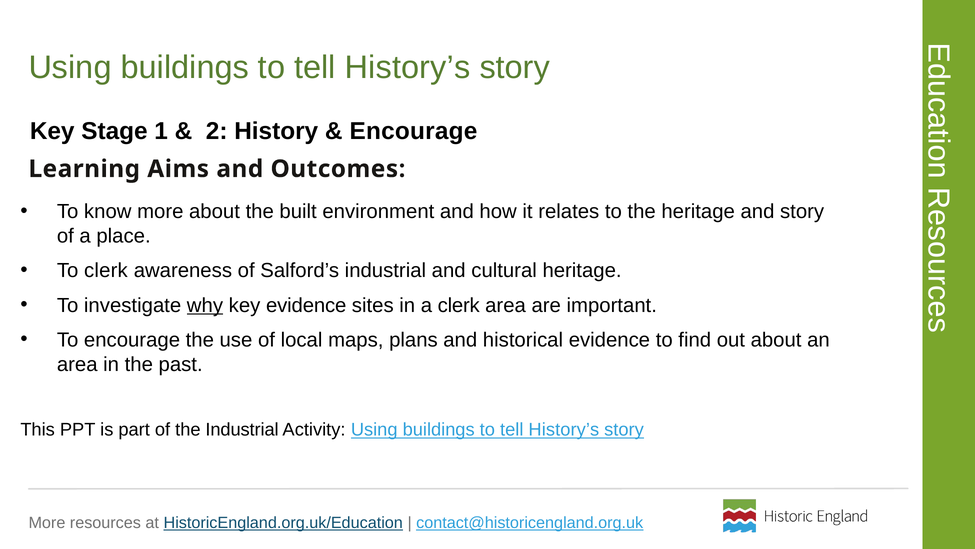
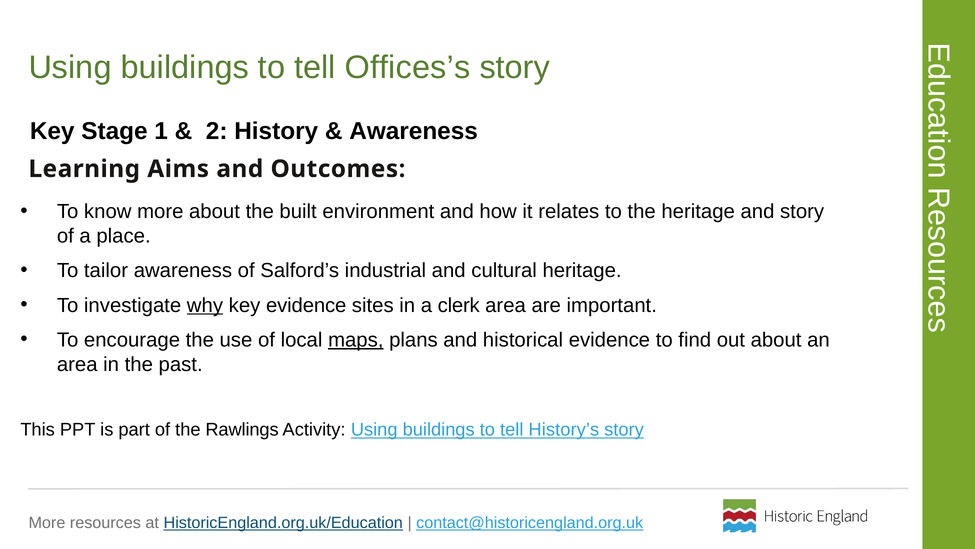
History’s at (408, 67): History’s -> Offices’s
Encourage at (413, 131): Encourage -> Awareness
To clerk: clerk -> tailor
maps underline: none -> present
the Industrial: Industrial -> Rawlings
